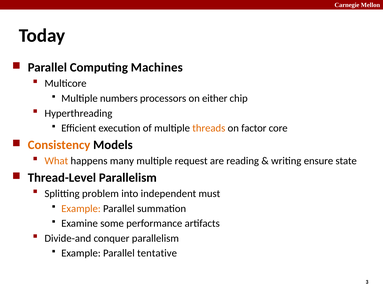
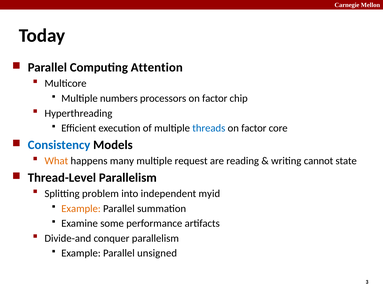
Machines: Machines -> Attention
processors on either: either -> factor
threads colour: orange -> blue
Consistency colour: orange -> blue
ensure: ensure -> cannot
must: must -> myid
tentative: tentative -> unsigned
